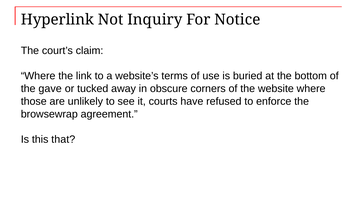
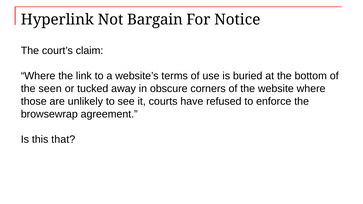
Inquiry: Inquiry -> Bargain
gave: gave -> seen
